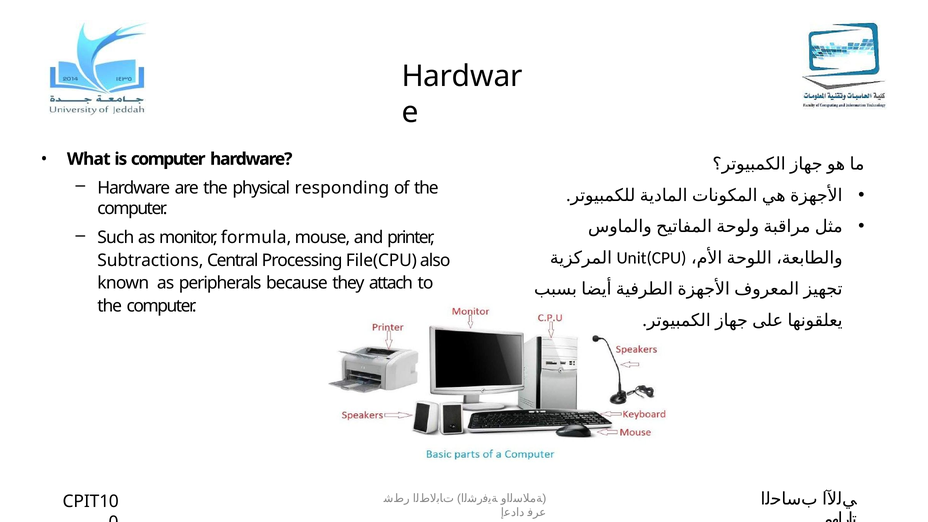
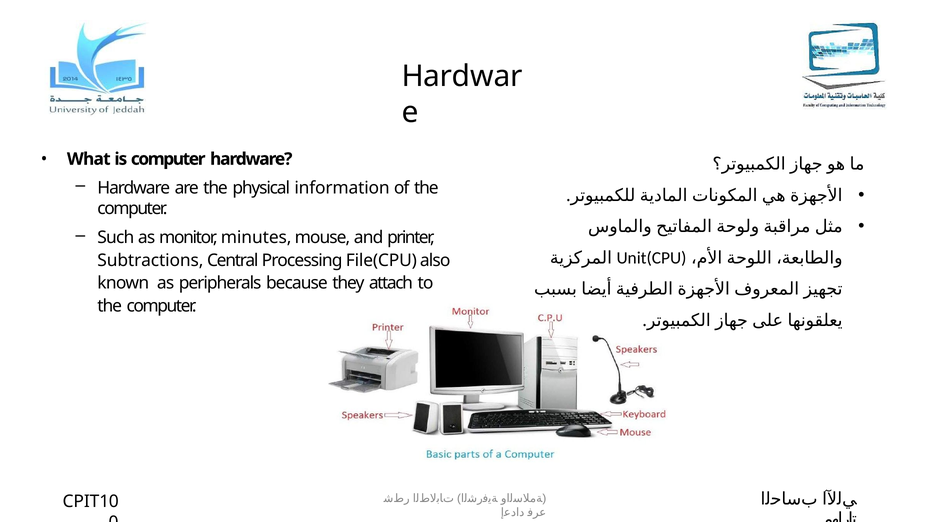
responding: responding -> information
formula: formula -> minutes
